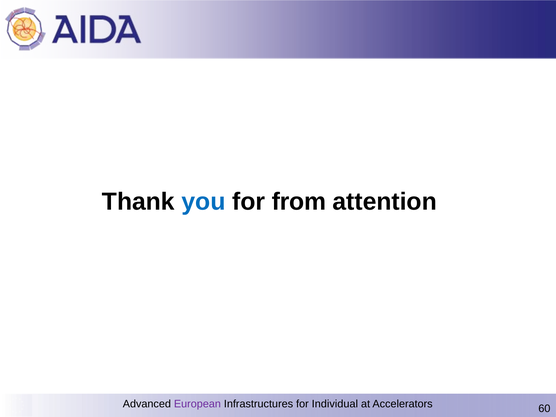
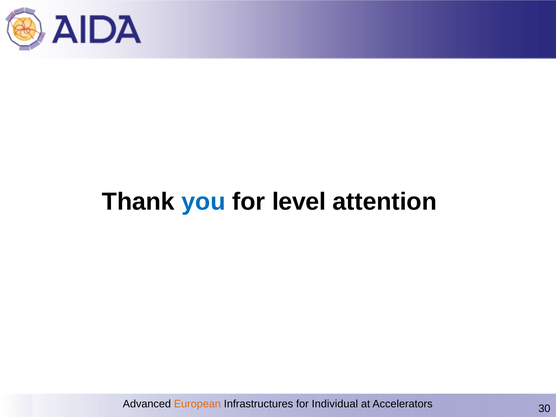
from: from -> level
European colour: purple -> orange
60: 60 -> 30
